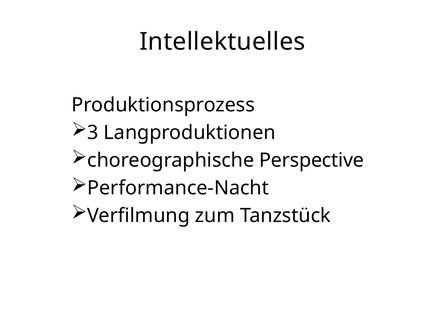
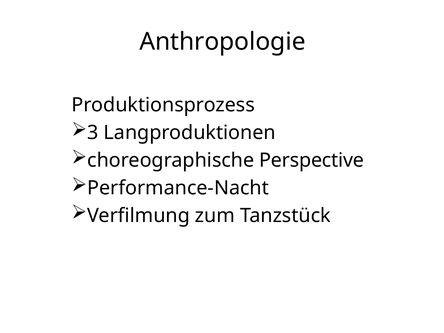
Intellektuelles: Intellektuelles -> Anthropologie
